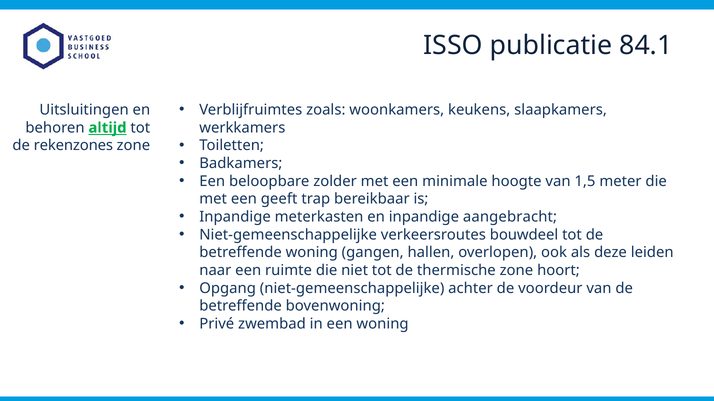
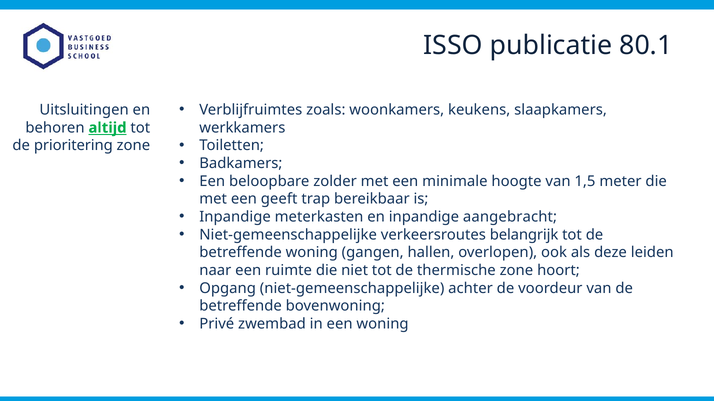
84.1: 84.1 -> 80.1
rekenzones: rekenzones -> prioritering
bouwdeel: bouwdeel -> belangrijk
